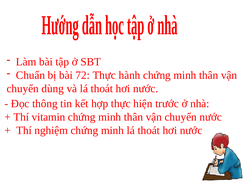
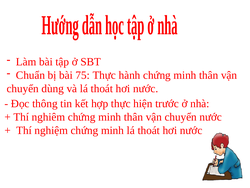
72: 72 -> 75
vitamin: vitamin -> nghiêm
